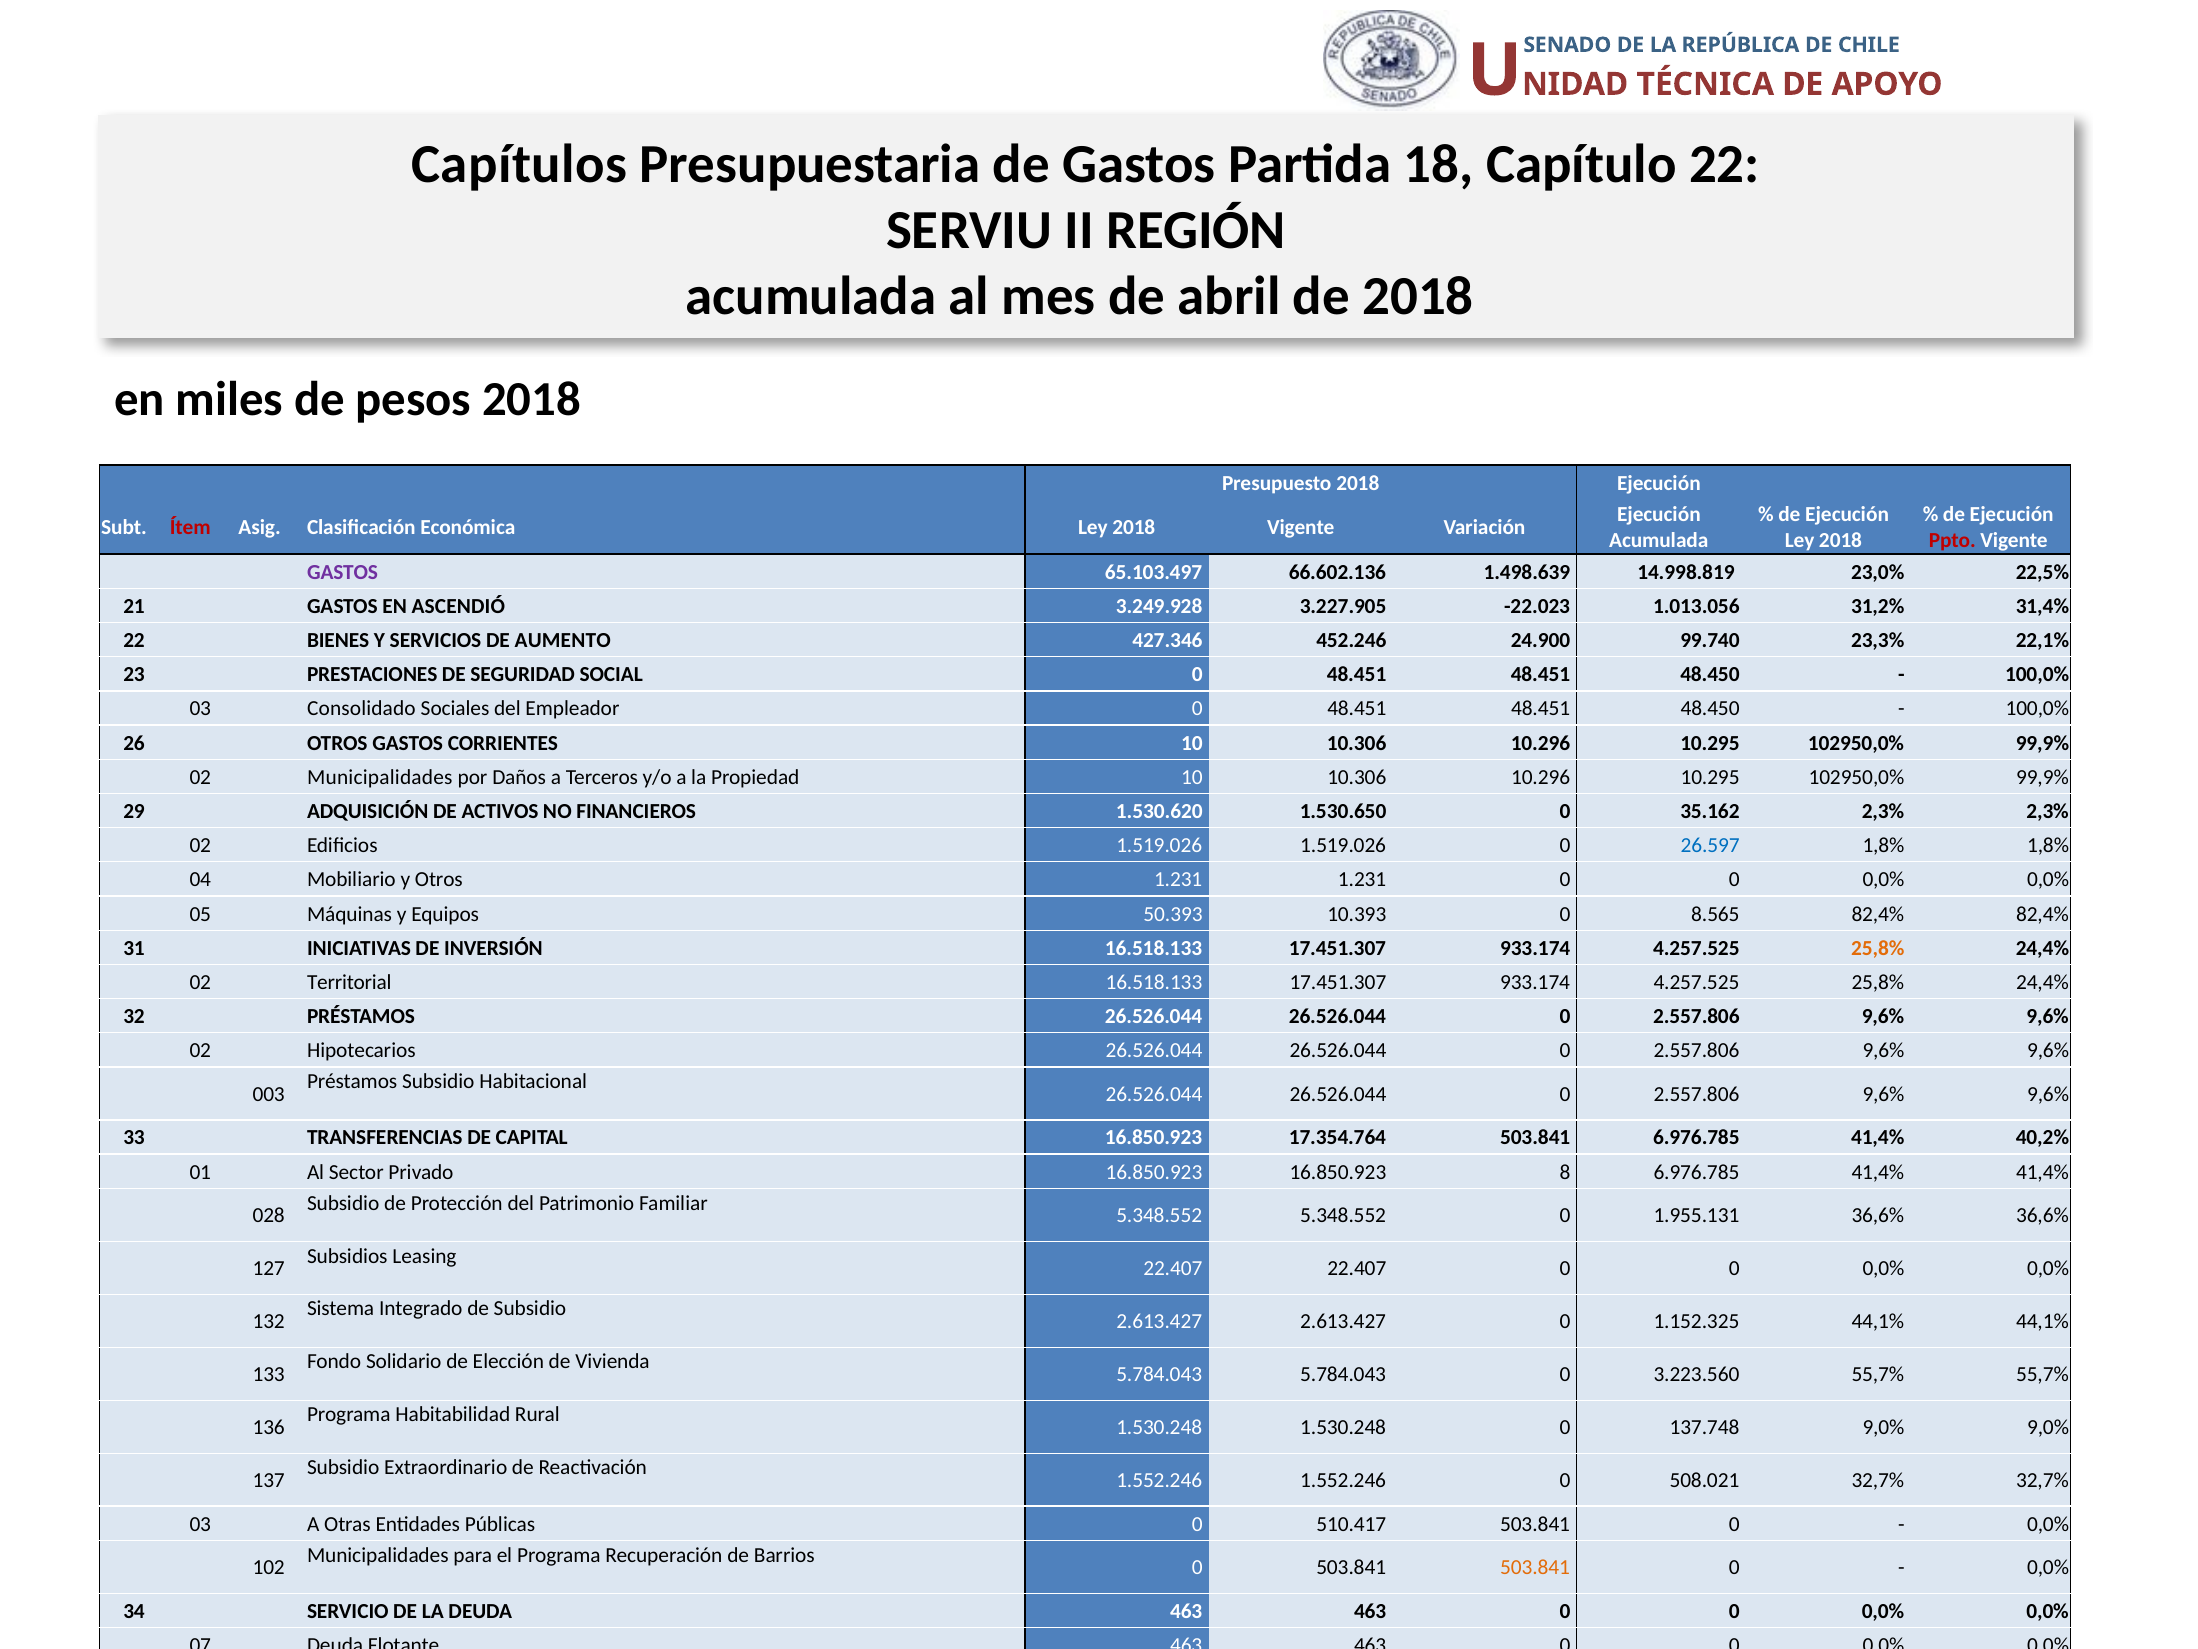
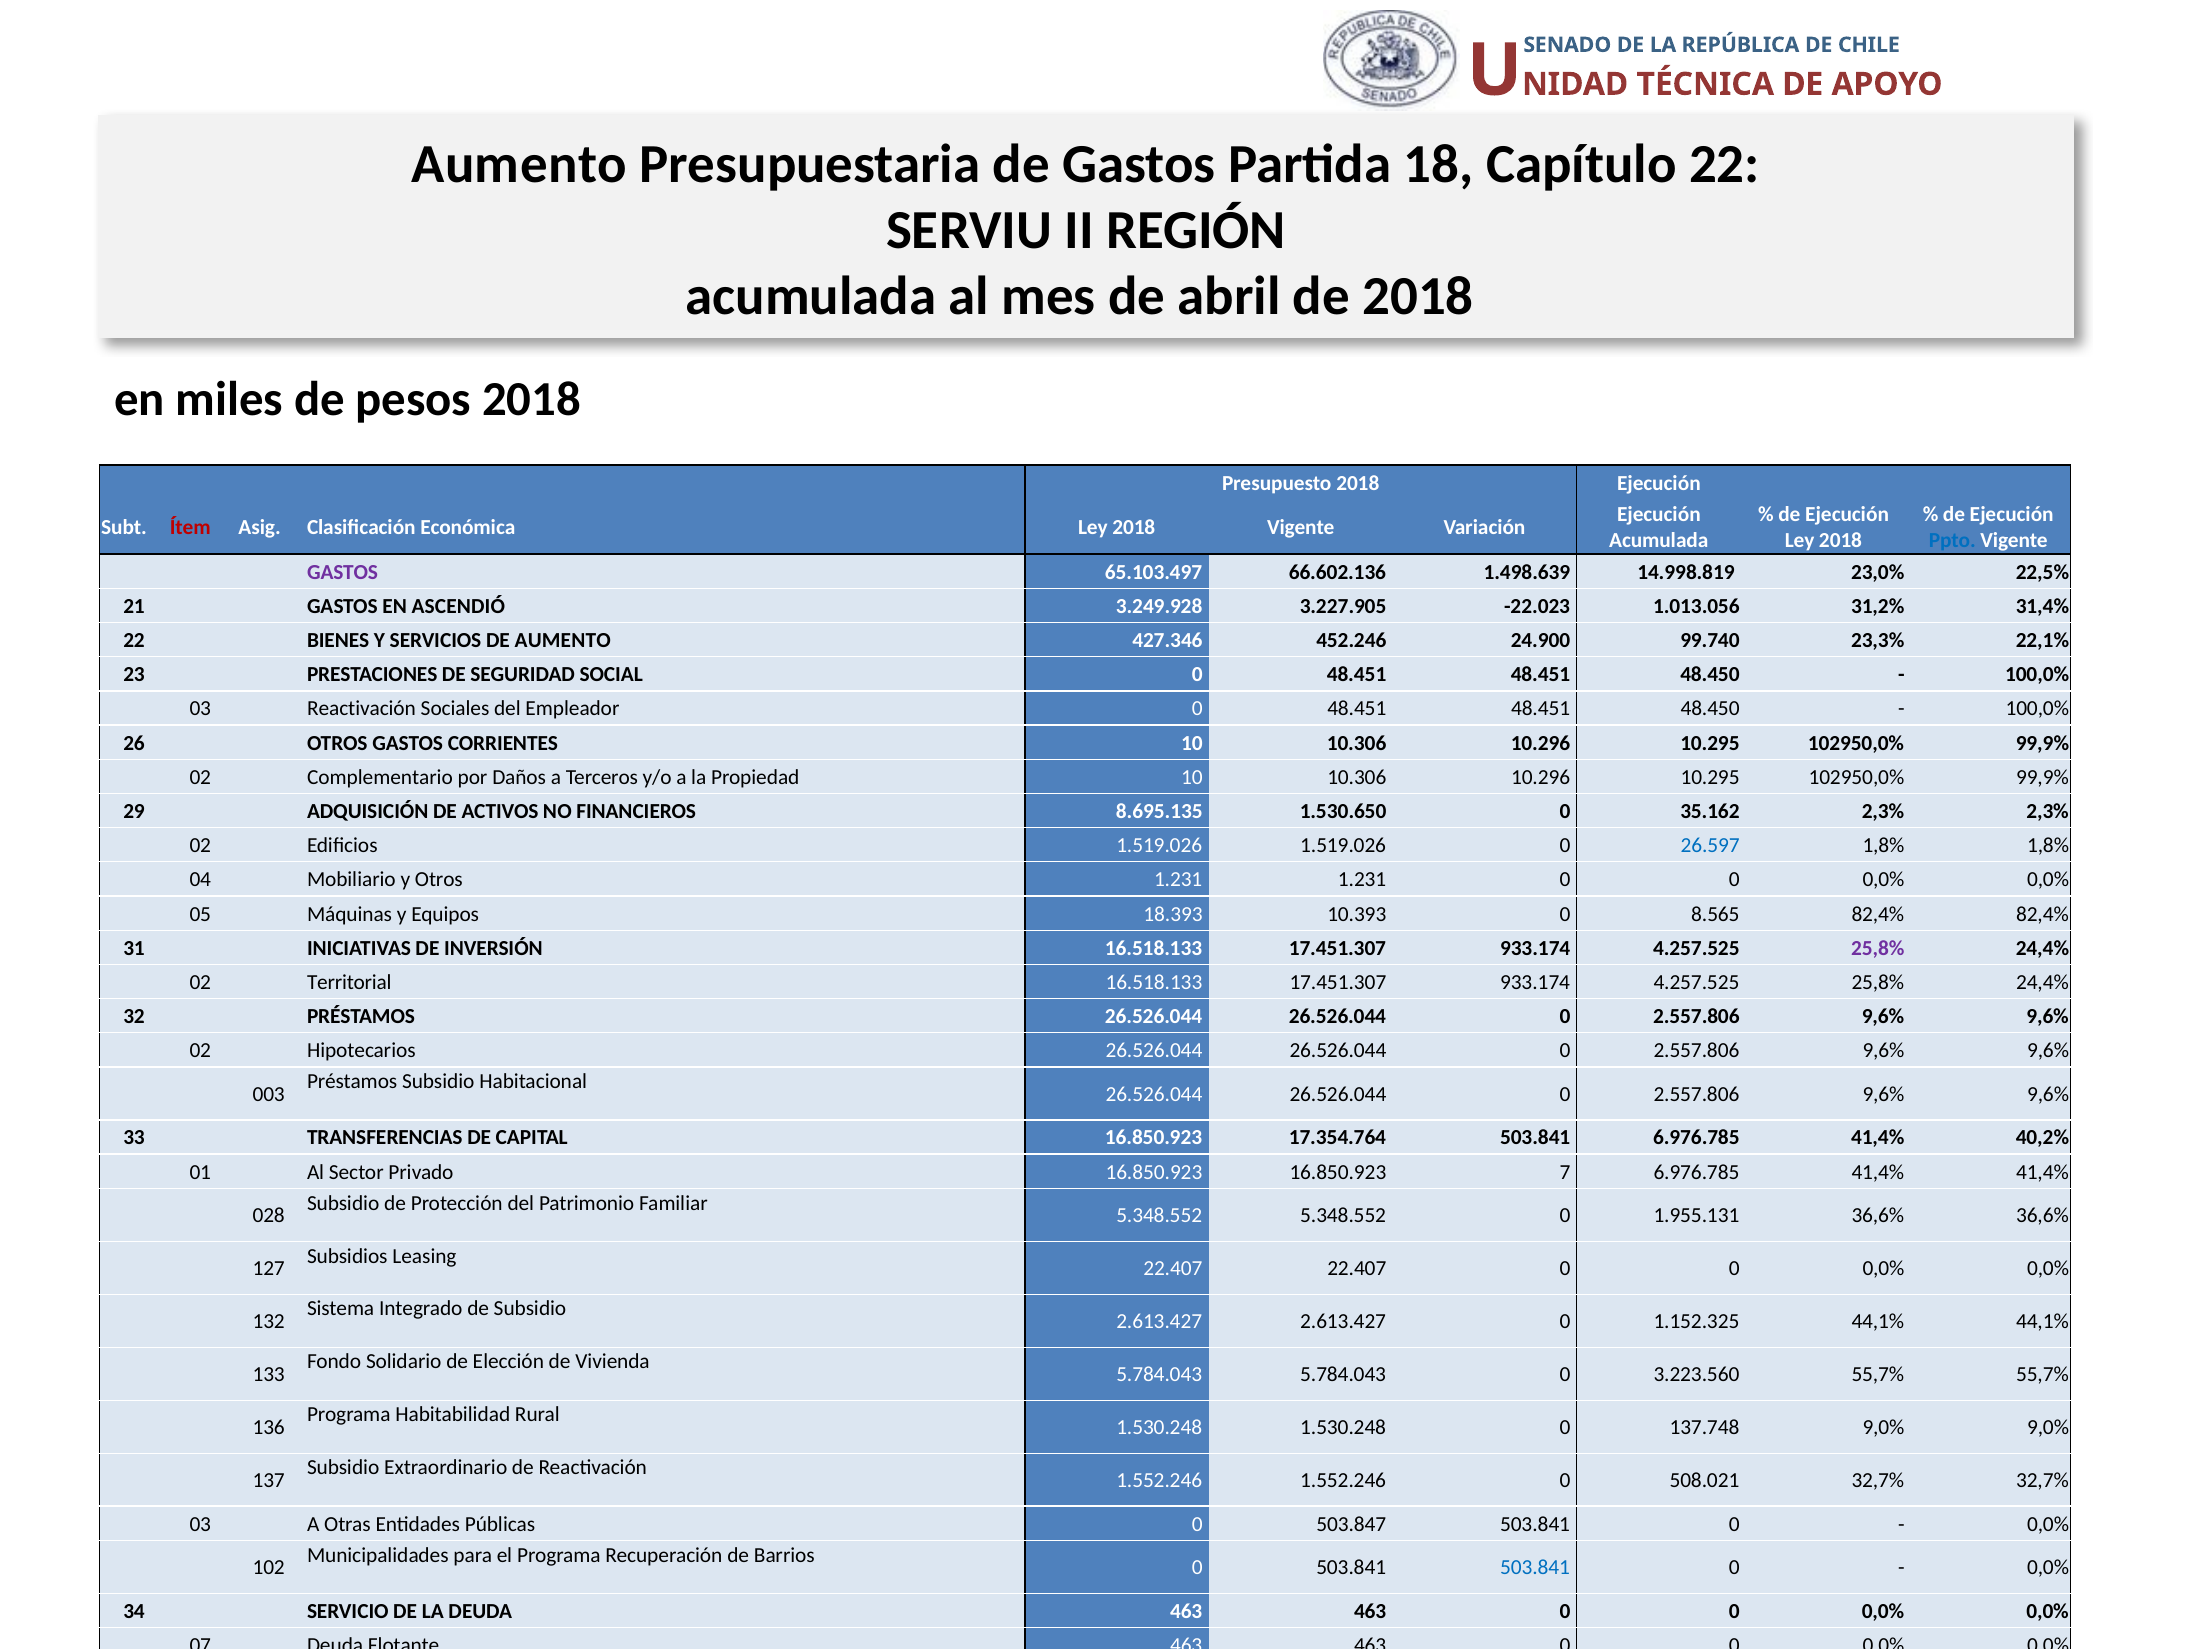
Capítulos at (519, 164): Capítulos -> Aumento
Ppto colour: red -> blue
03 Consolidado: Consolidado -> Reactivación
02 Municipalidades: Municipalidades -> Complementario
1.530.620: 1.530.620 -> 8.695.135
50.393: 50.393 -> 18.393
25,8% at (1878, 948) colour: orange -> purple
8: 8 -> 7
510.417: 510.417 -> 503.847
503.841 at (1535, 1567) colour: orange -> blue
